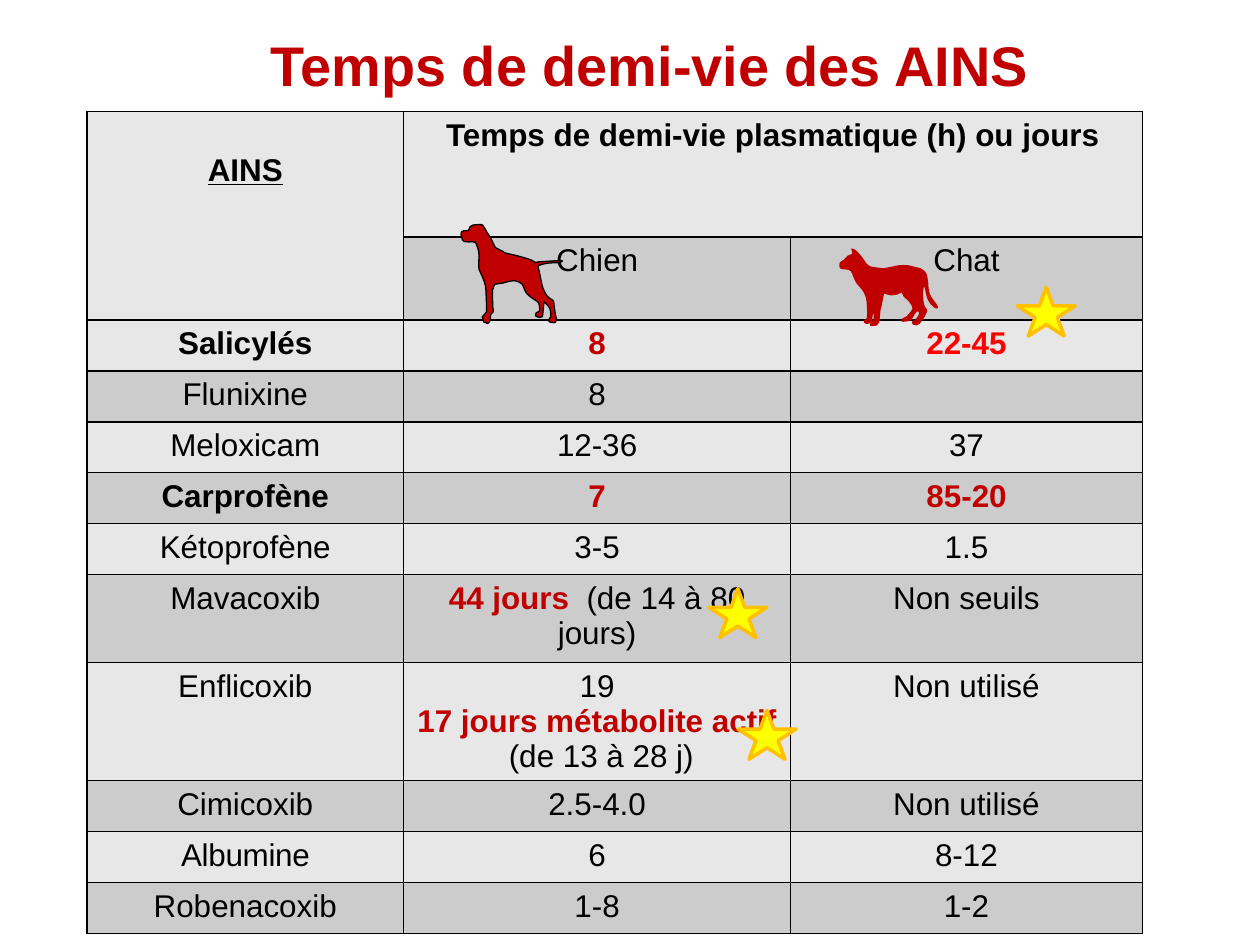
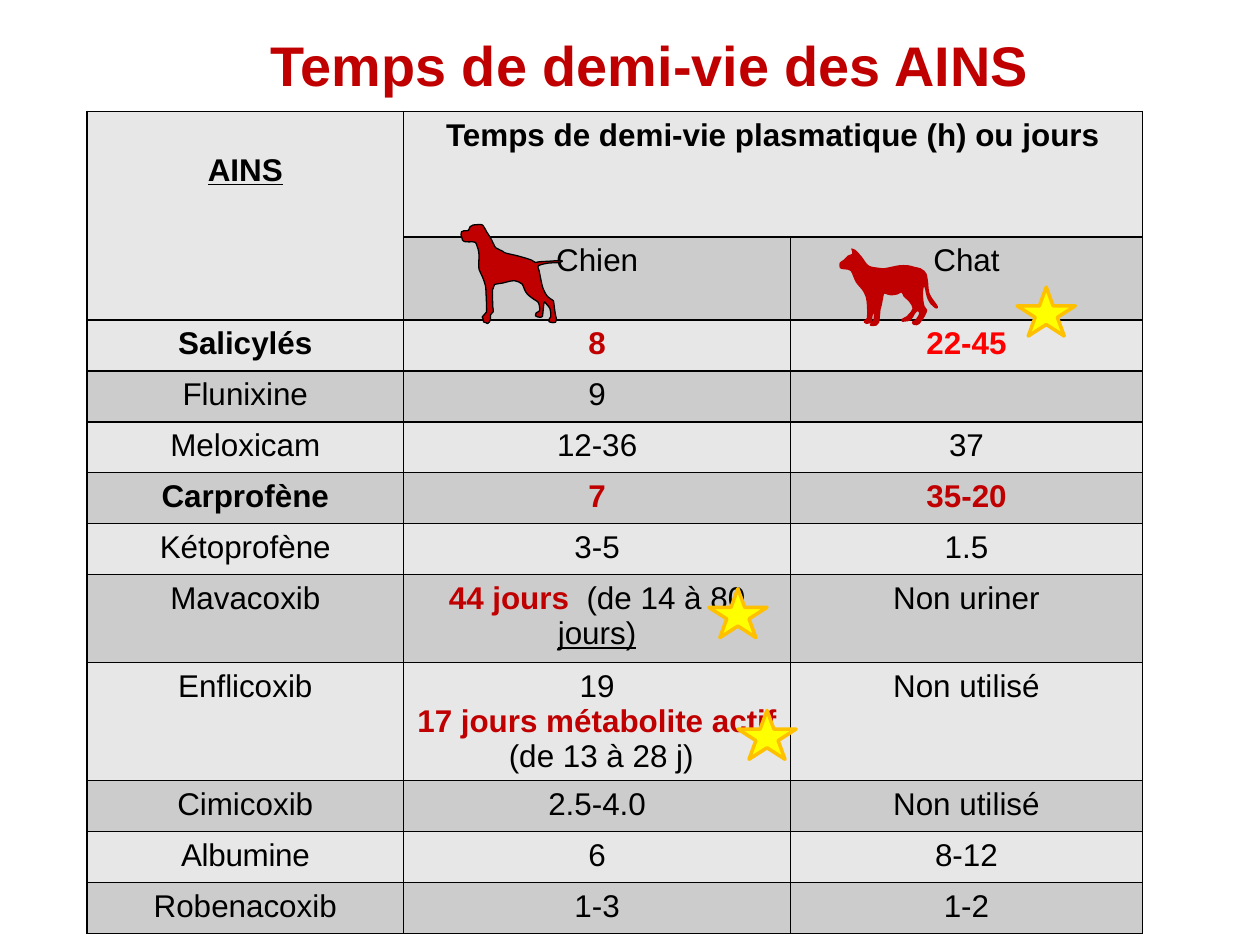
Flunixine 8: 8 -> 9
85-20: 85-20 -> 35-20
seuils: seuils -> uriner
jours at (597, 634) underline: none -> present
1-8: 1-8 -> 1-3
